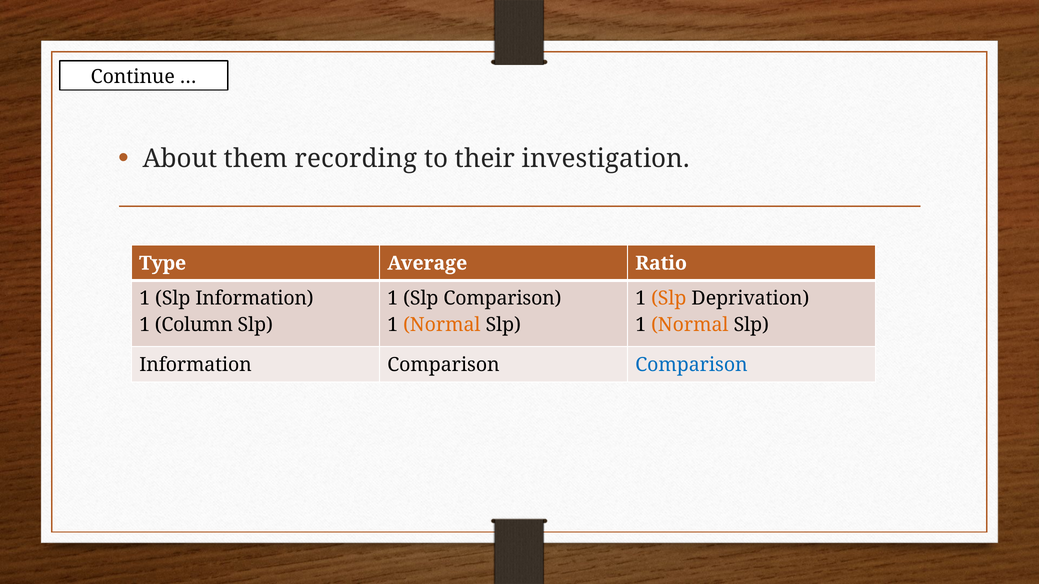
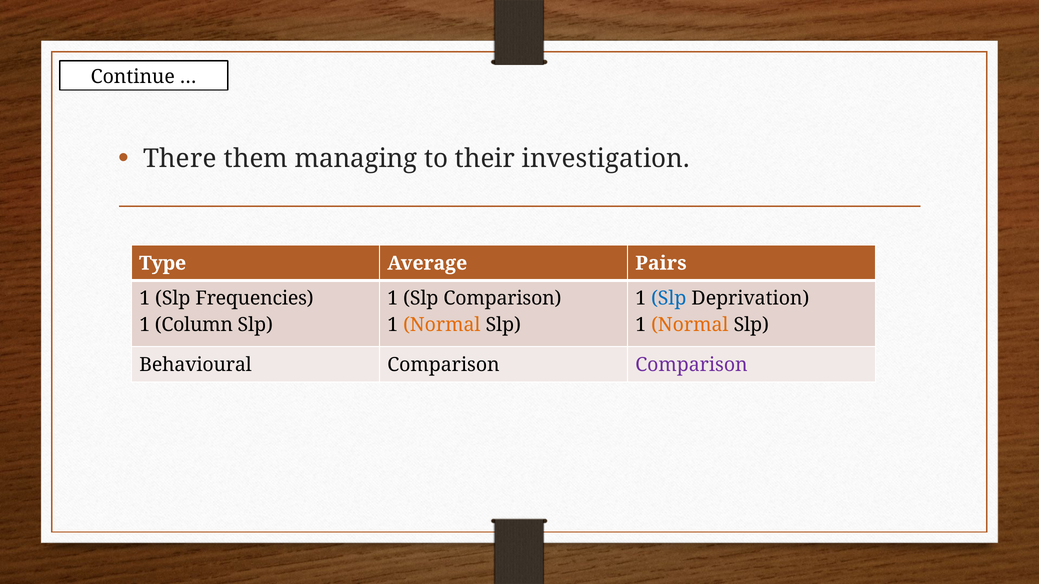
About: About -> There
recording: recording -> managing
Ratio: Ratio -> Pairs
1 Slp Information: Information -> Frequencies
Slp at (669, 299) colour: orange -> blue
Information at (196, 365): Information -> Behavioural
Comparison at (691, 365) colour: blue -> purple
